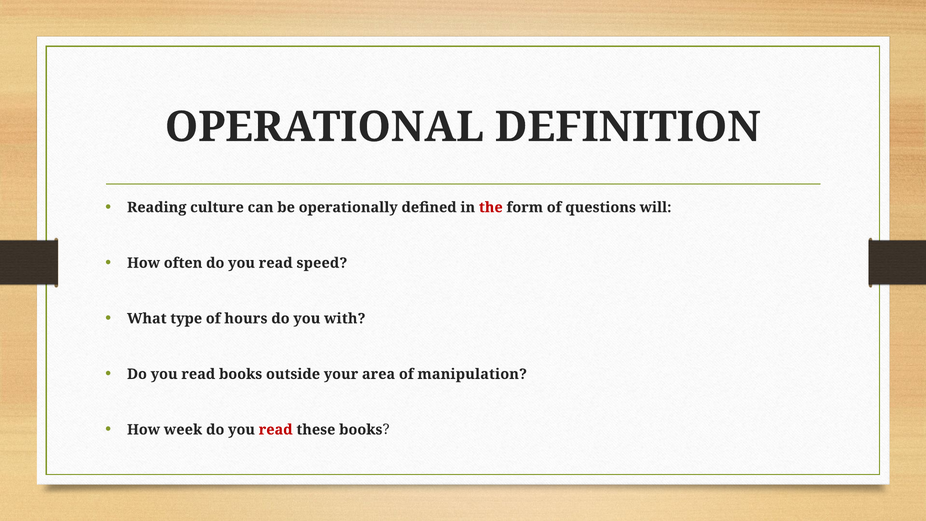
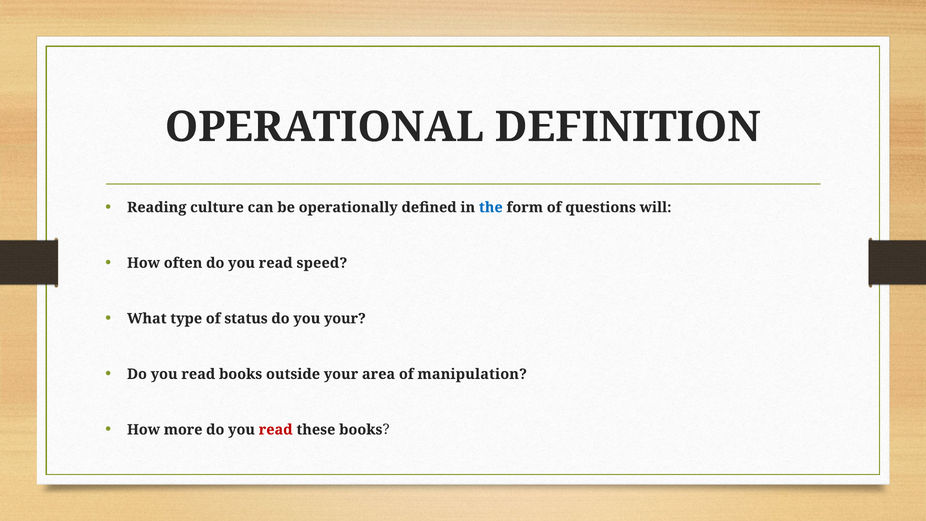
the colour: red -> blue
hours: hours -> status
you with: with -> your
week: week -> more
